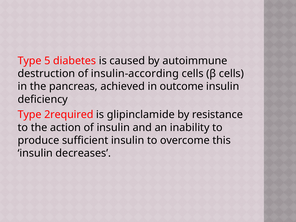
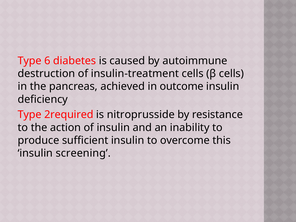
5: 5 -> 6
insulin-according: insulin-according -> insulin-treatment
glipinclamide: glipinclamide -> nitroprusside
decreases: decreases -> screening
